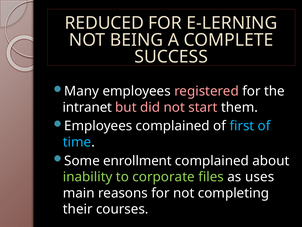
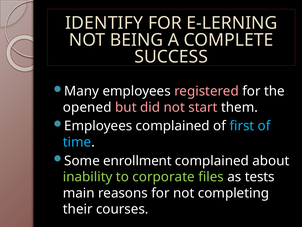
REDUCED: REDUCED -> IDENTIFY
intranet: intranet -> opened
uses: uses -> tests
